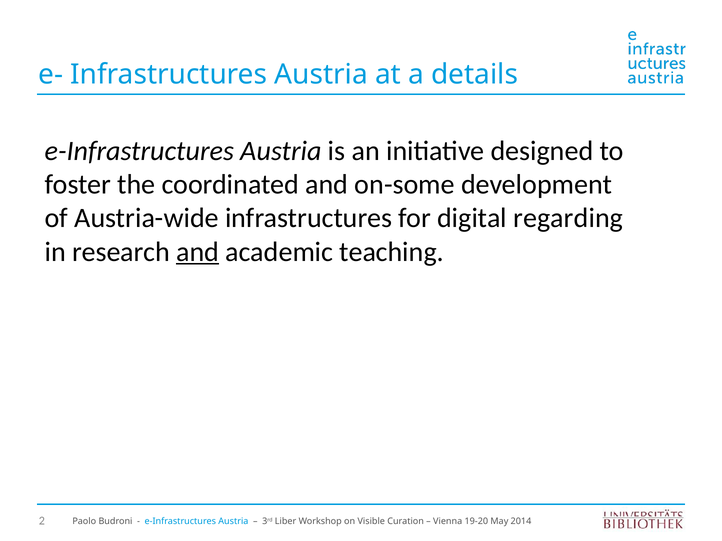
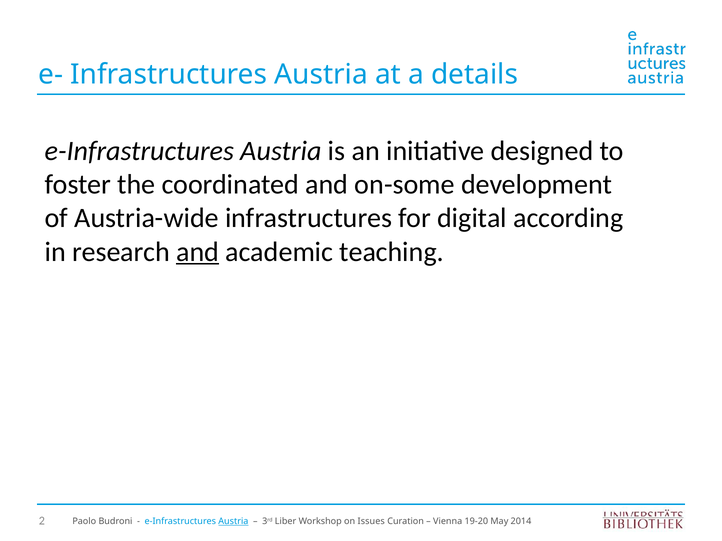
regarding: regarding -> according
Austria at (233, 522) underline: none -> present
Visible: Visible -> Issues
